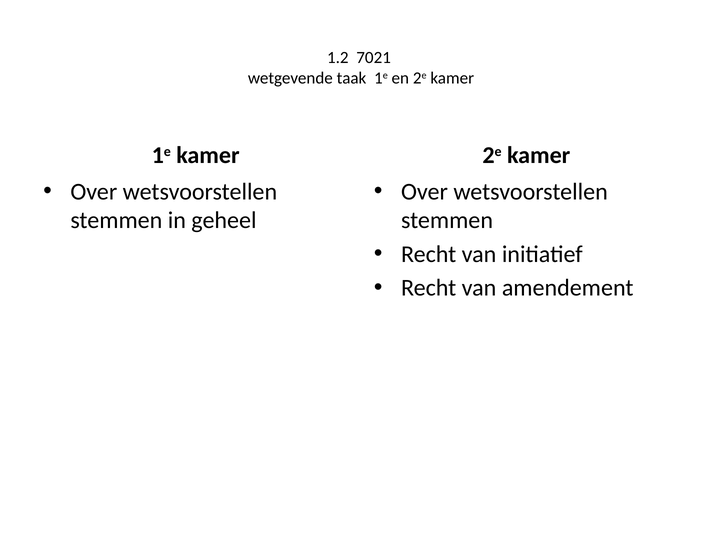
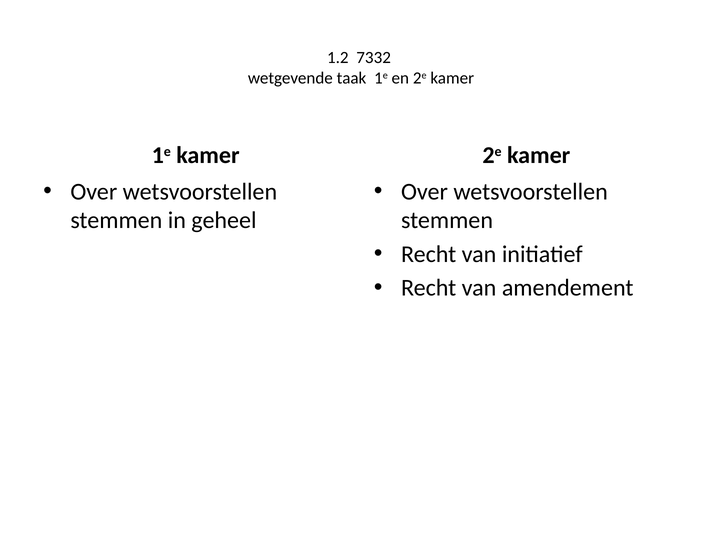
7021: 7021 -> 7332
